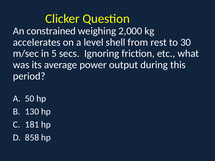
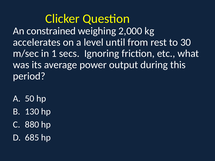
shell: shell -> until
5: 5 -> 1
181: 181 -> 880
858: 858 -> 685
